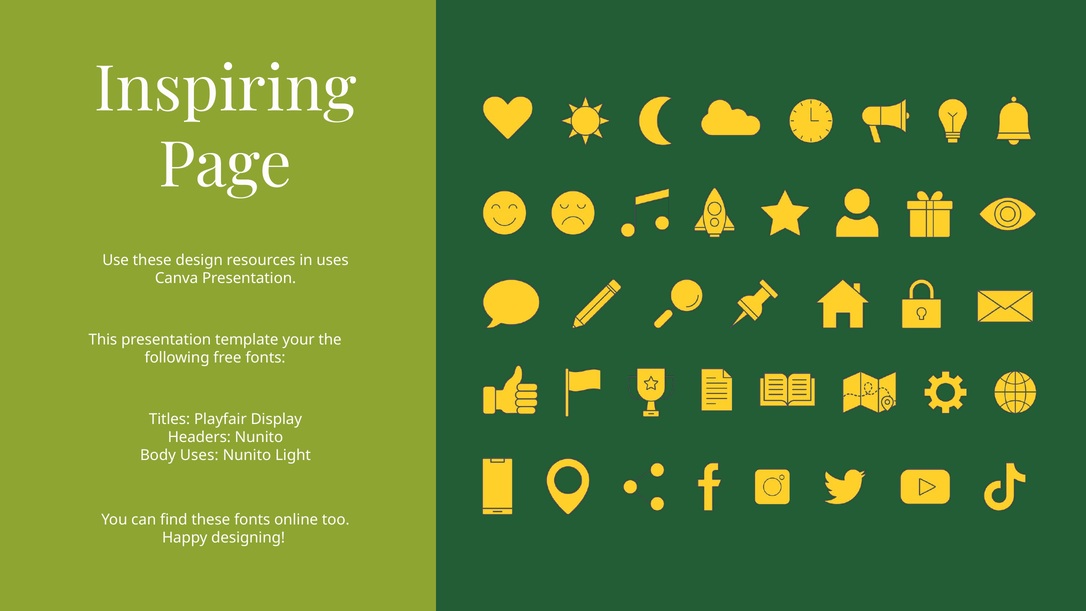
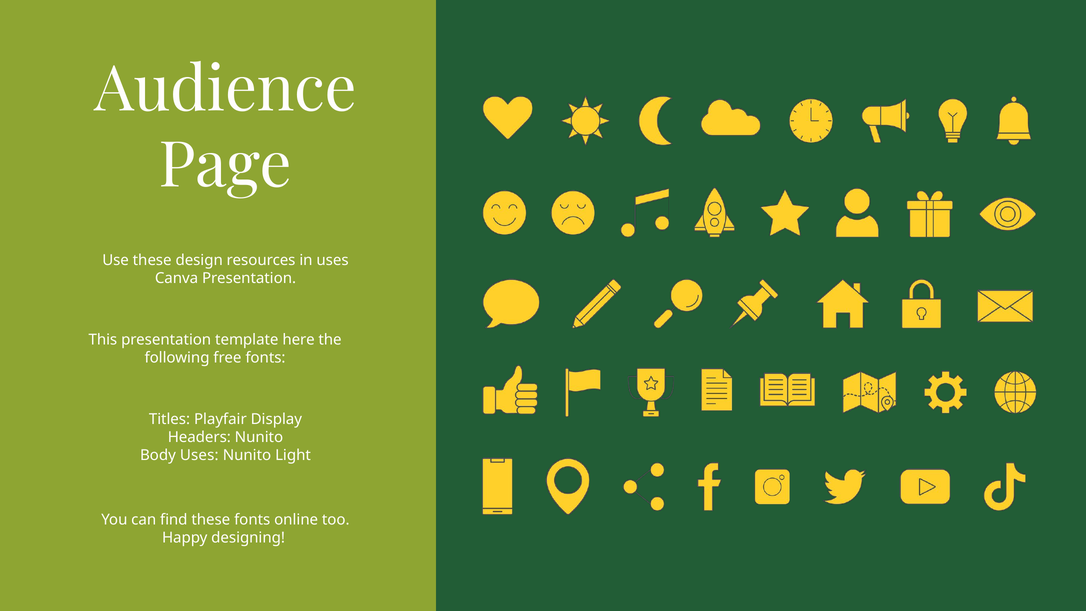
Inspiring: Inspiring -> Audience
your: your -> here
